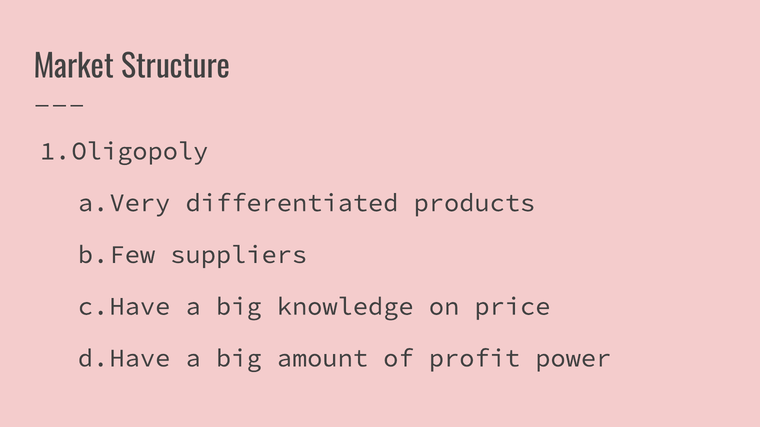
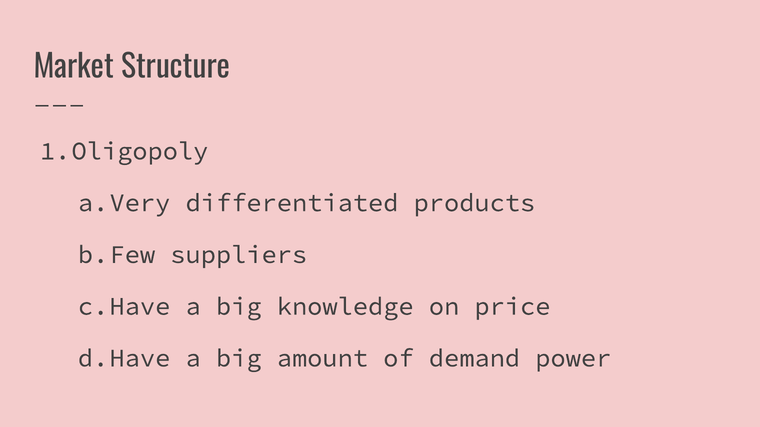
profit: profit -> demand
